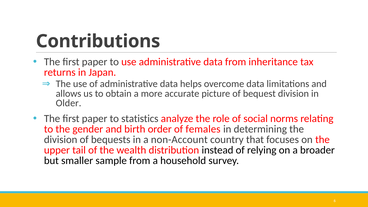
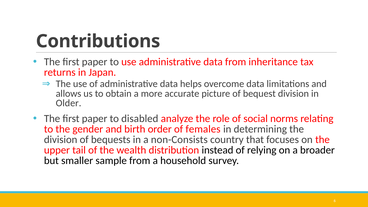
statistics: statistics -> disabled
non-Account: non-Account -> non-Consists
